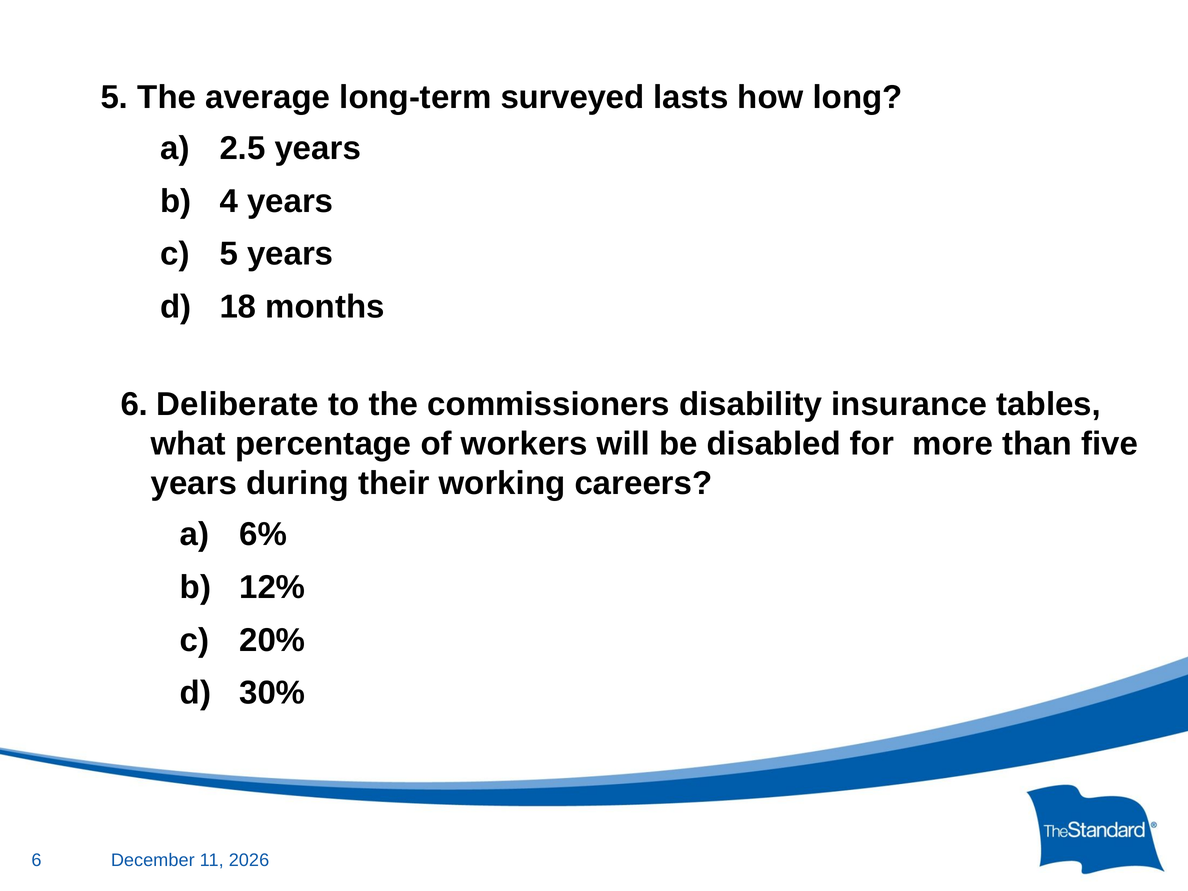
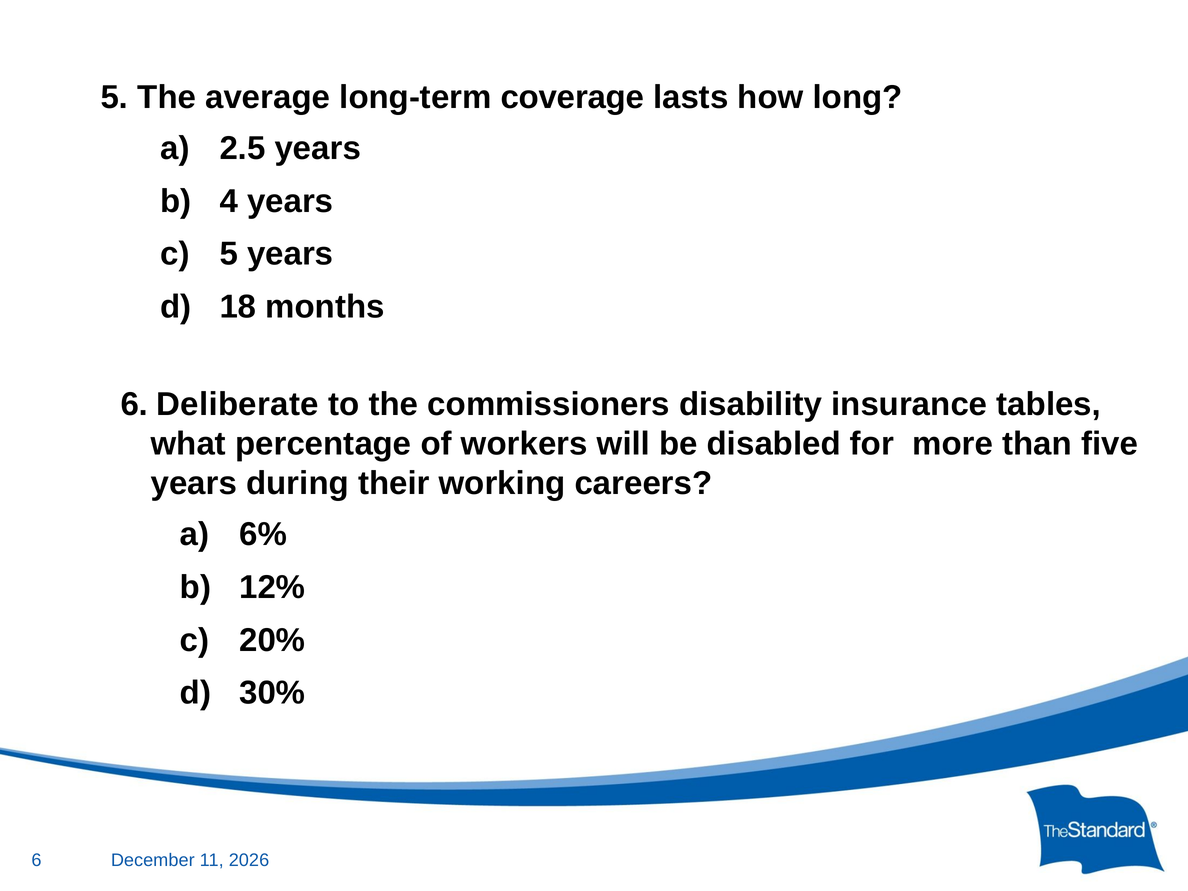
surveyed: surveyed -> coverage
